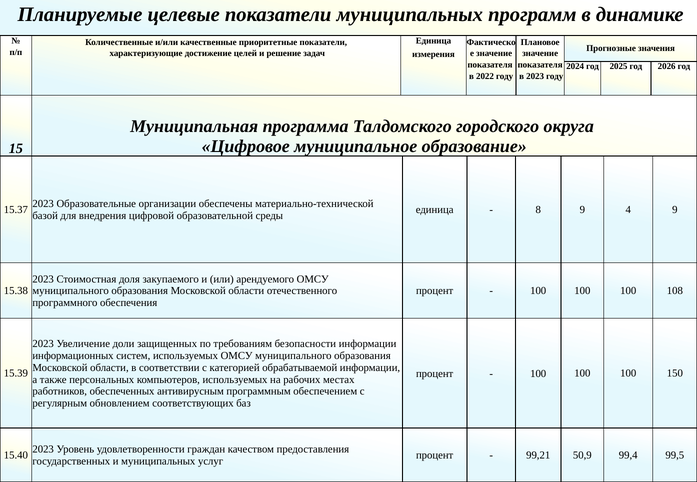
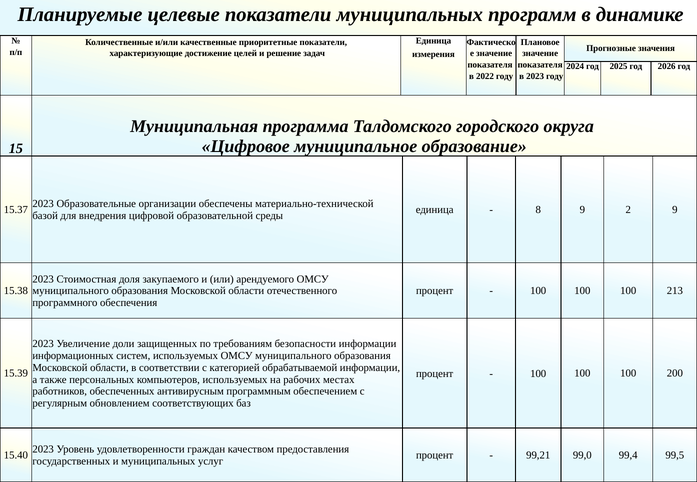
4 at (628, 210): 4 -> 2
108: 108 -> 213
150: 150 -> 200
50,9: 50,9 -> 99,0
